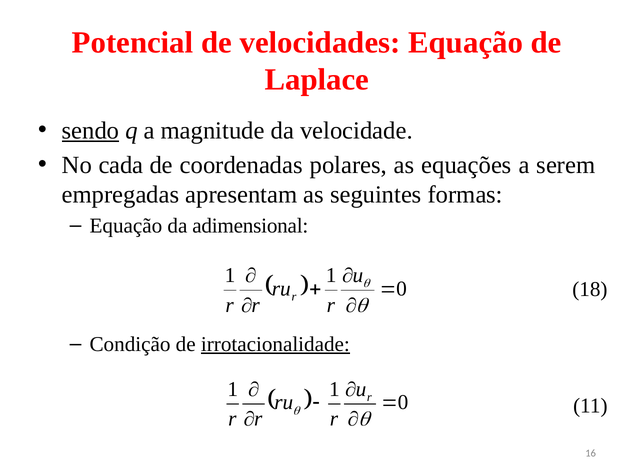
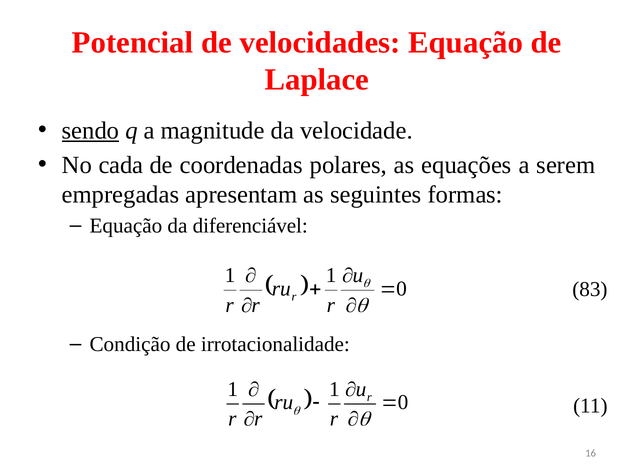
adimensional: adimensional -> diferenciável
18: 18 -> 83
irrotacionalidade underline: present -> none
